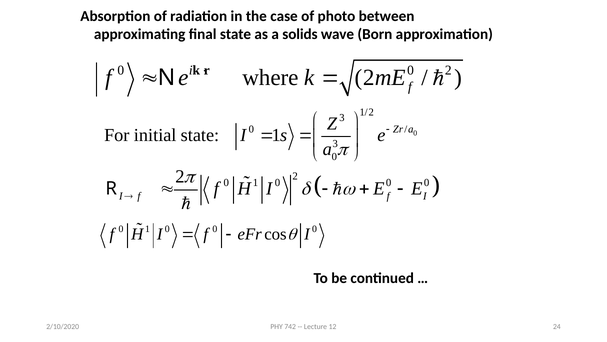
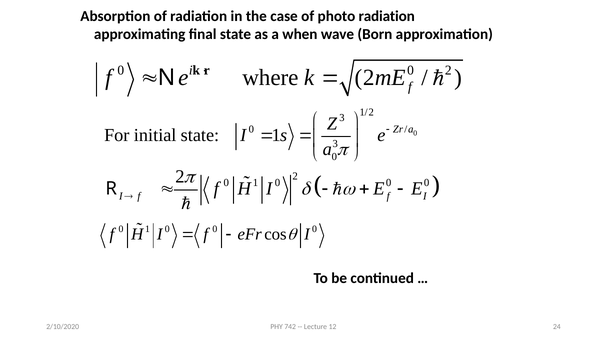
photo between: between -> radiation
solids: solids -> when
